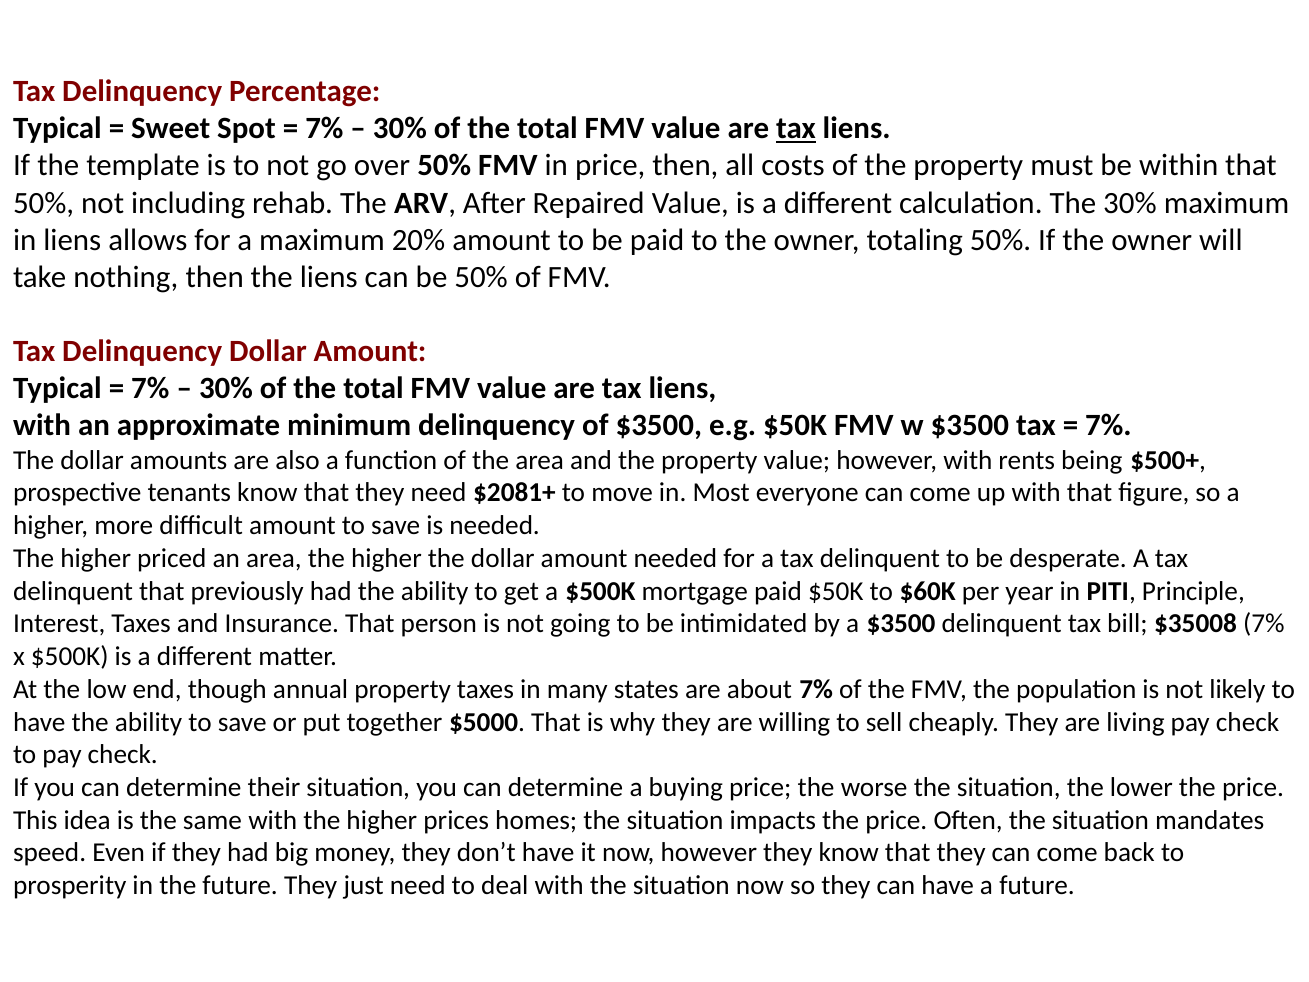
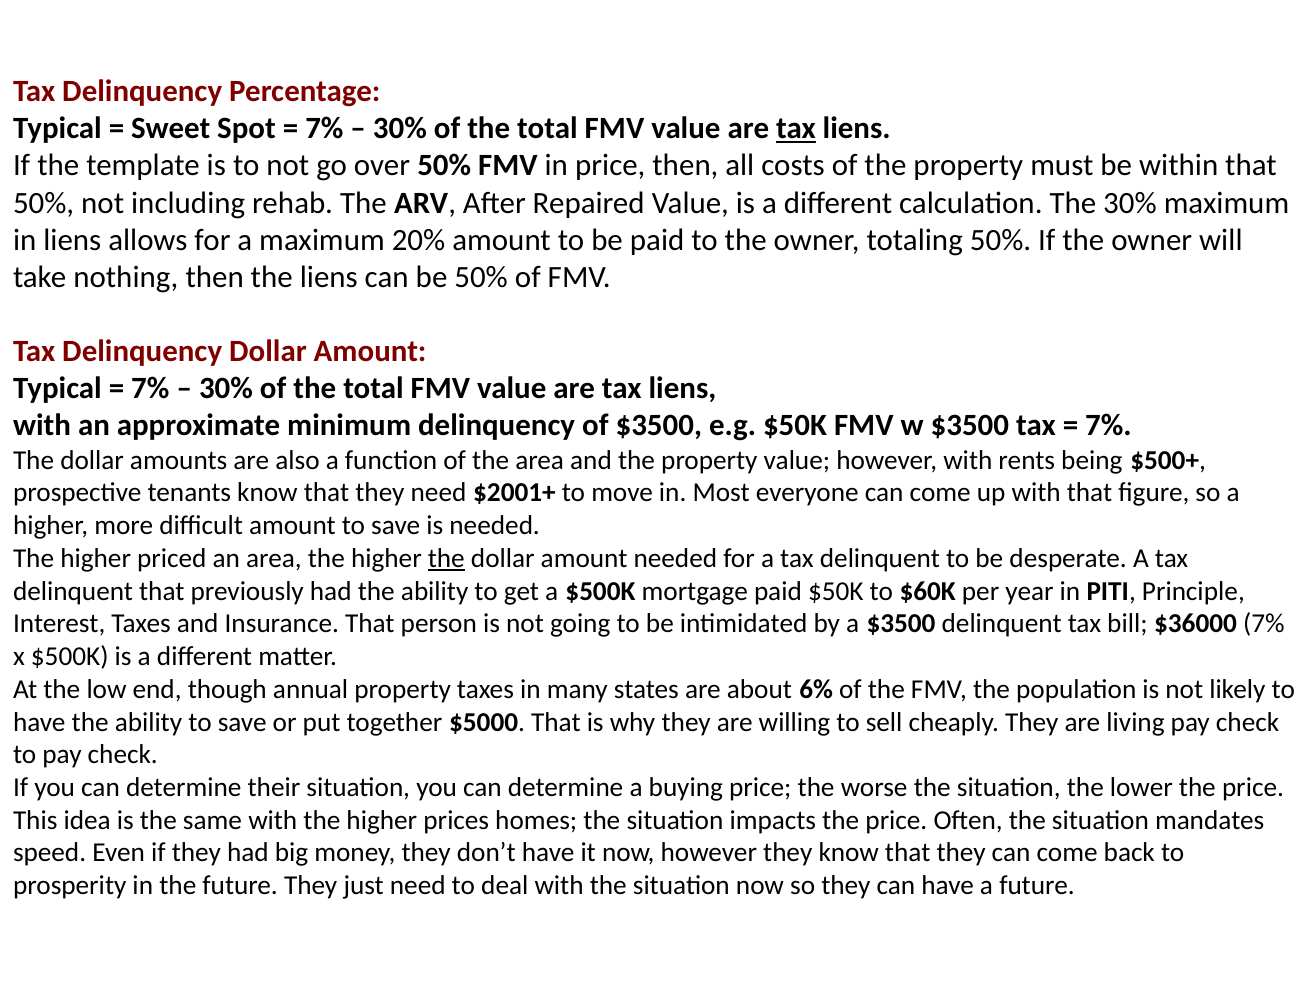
$2081+: $2081+ -> $2001+
the at (446, 558) underline: none -> present
$35008: $35008 -> $36000
about 7%: 7% -> 6%
